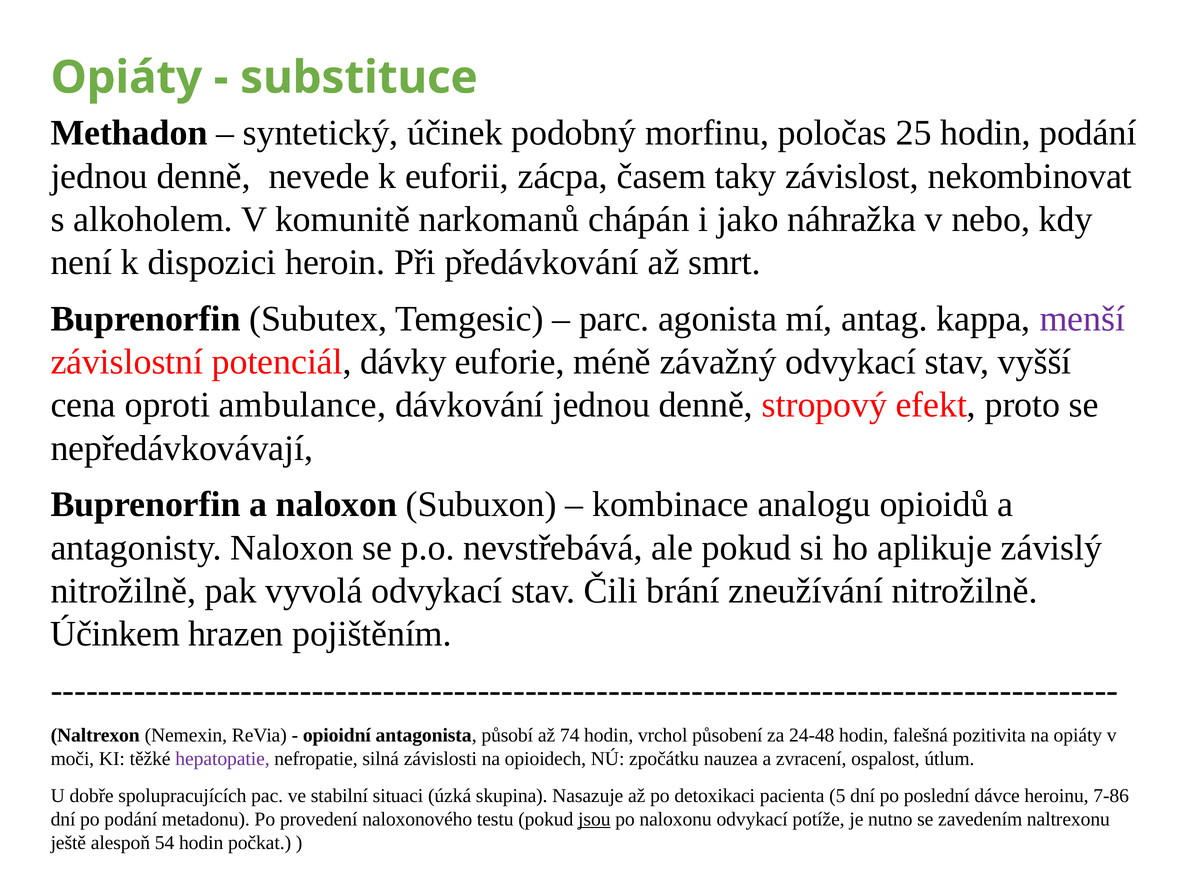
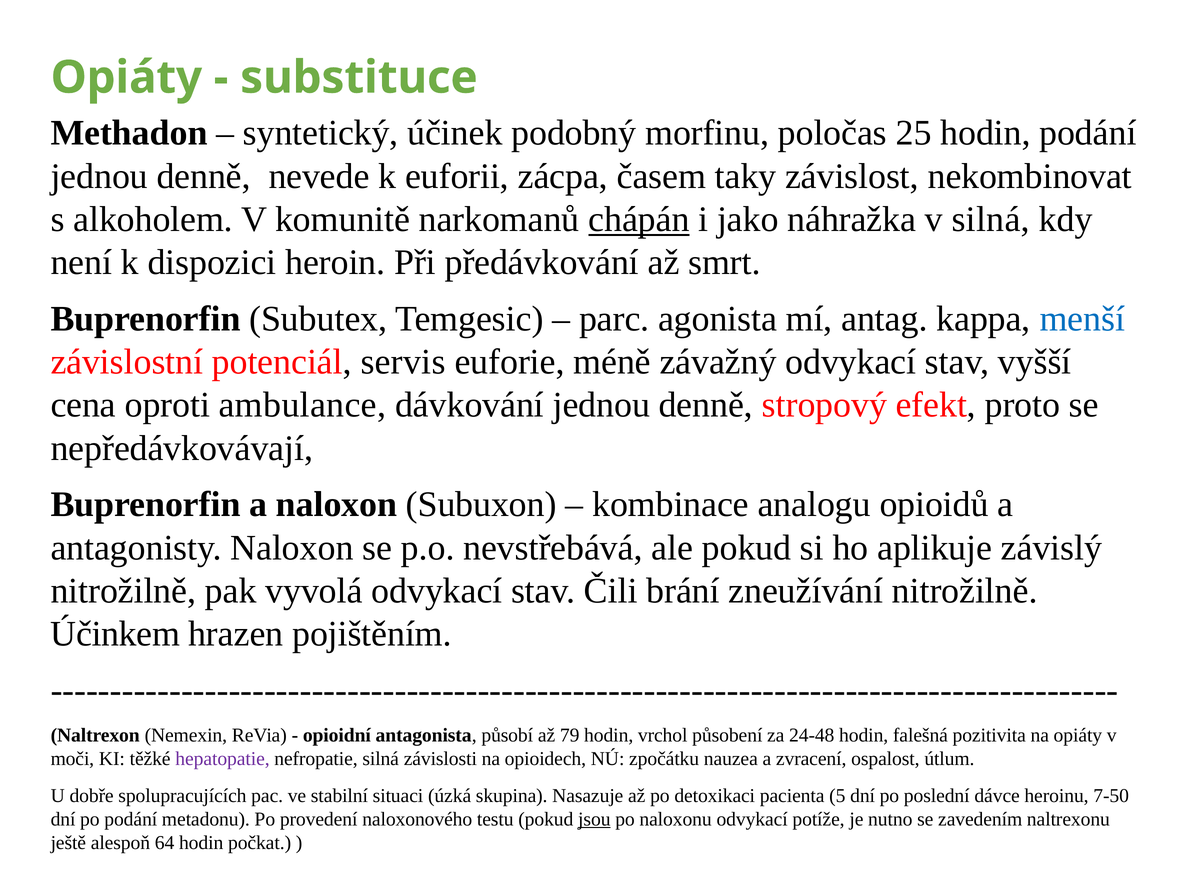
chápán underline: none -> present
v nebo: nebo -> silná
menší colour: purple -> blue
dávky: dávky -> servis
74: 74 -> 79
7-86: 7-86 -> 7-50
54: 54 -> 64
